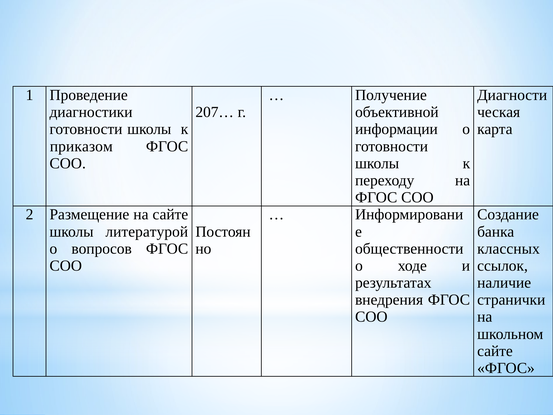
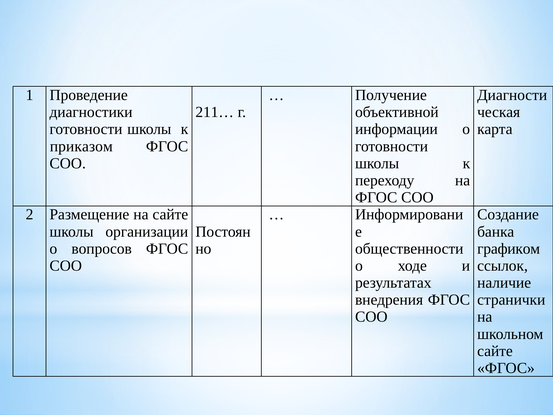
207…: 207… -> 211…
литературой: литературой -> организации
классных: классных -> графиком
